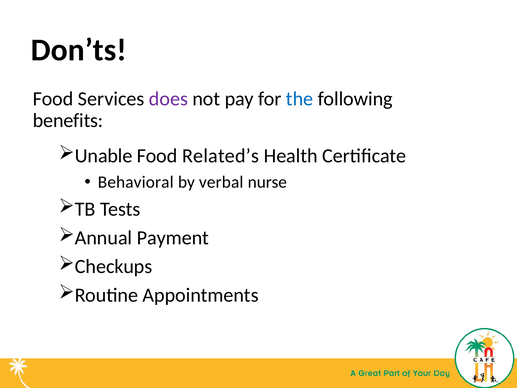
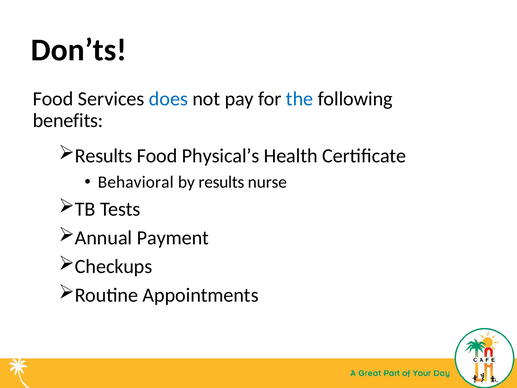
does colour: purple -> blue
Unable at (104, 156): Unable -> Results
Related’s: Related’s -> Physical’s
by verbal: verbal -> results
